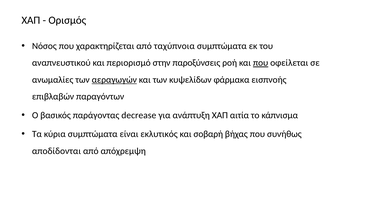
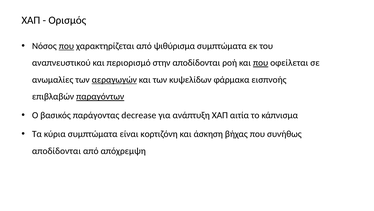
που at (66, 46) underline: none -> present
ταχύπνοια: ταχύπνοια -> ψιθύρισμα
στην παροξύνσεις: παροξύνσεις -> αποδίδονται
παραγόντων underline: none -> present
εκλυτικός: εκλυτικός -> κορτιζόνη
σοβαρή: σοβαρή -> άσκηση
